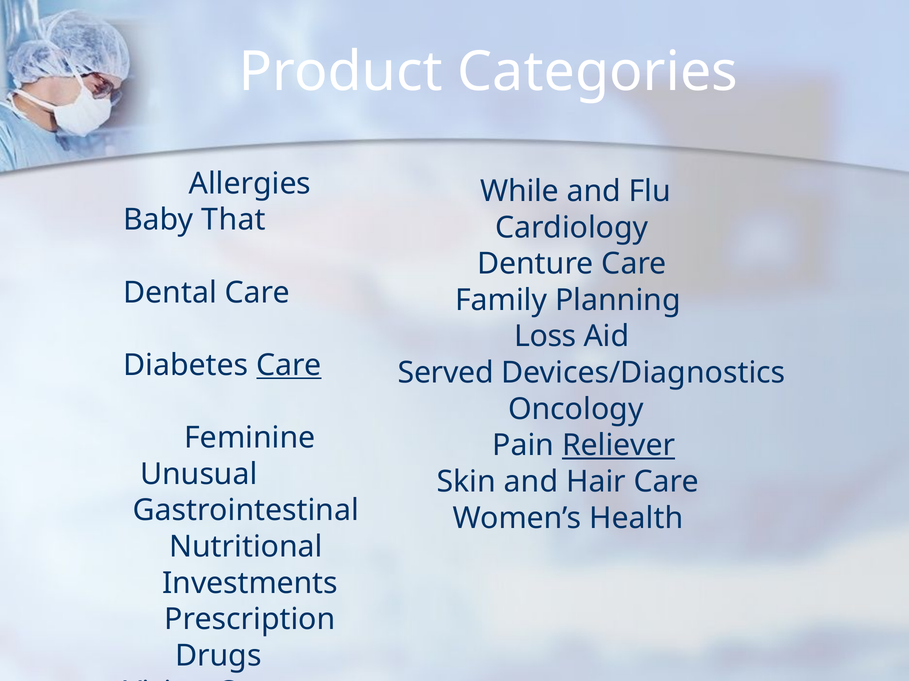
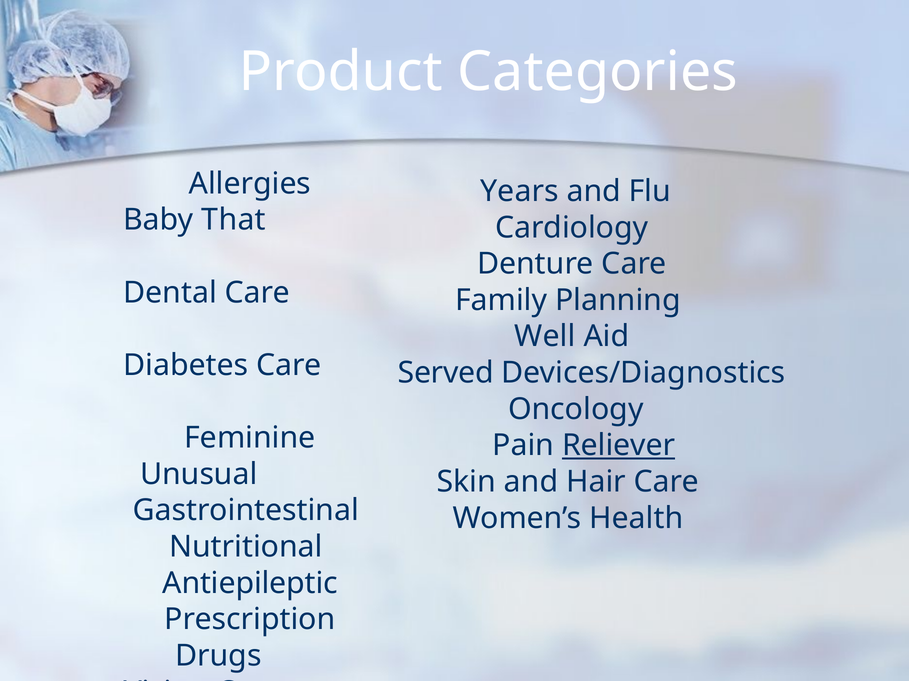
While: While -> Years
Loss: Loss -> Well
Care at (289, 366) underline: present -> none
Investments: Investments -> Antiepileptic
